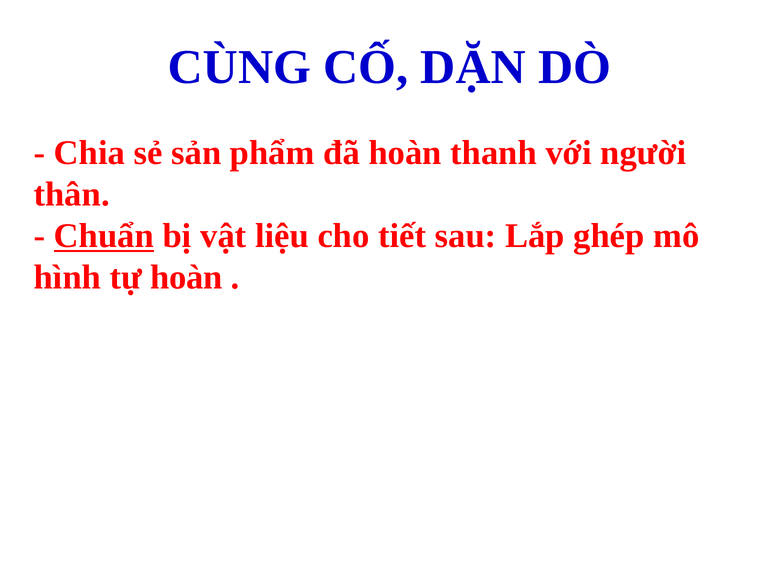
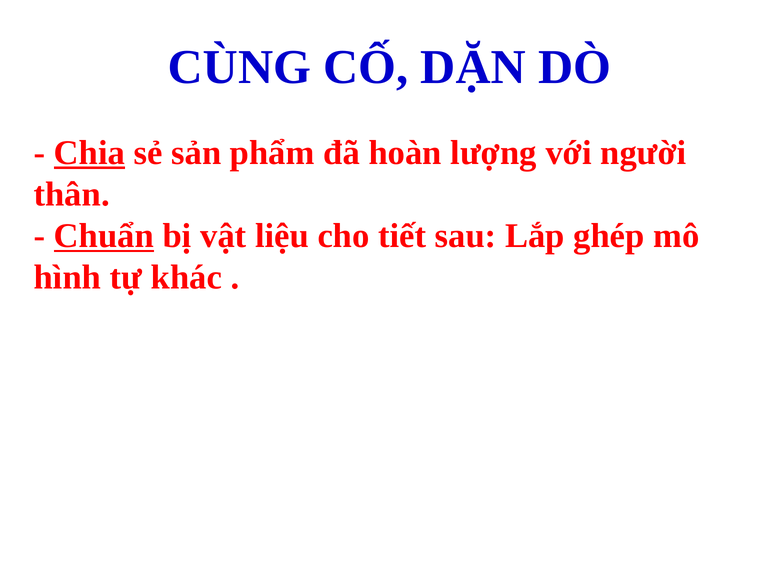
Chia underline: none -> present
thanh: thanh -> lượng
tự hoàn: hoàn -> khác
